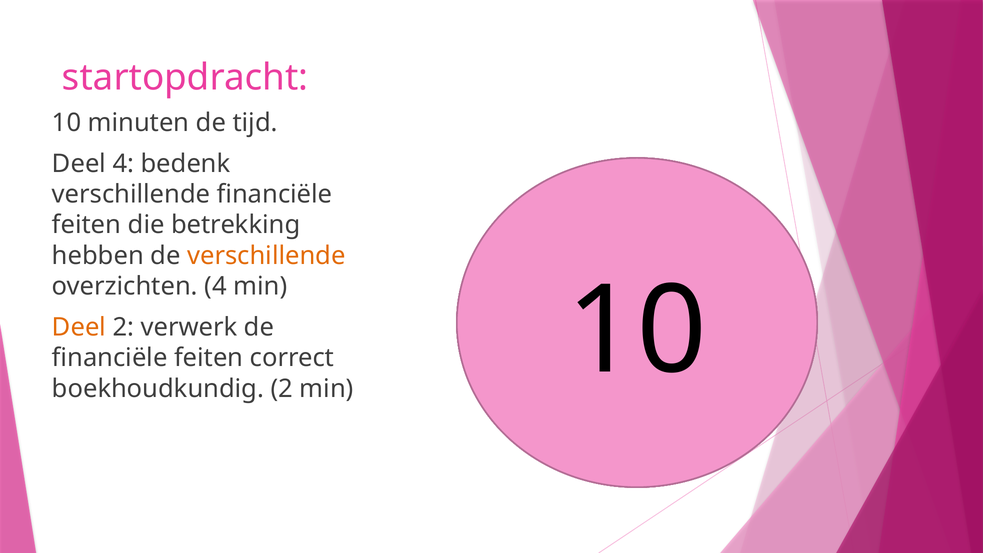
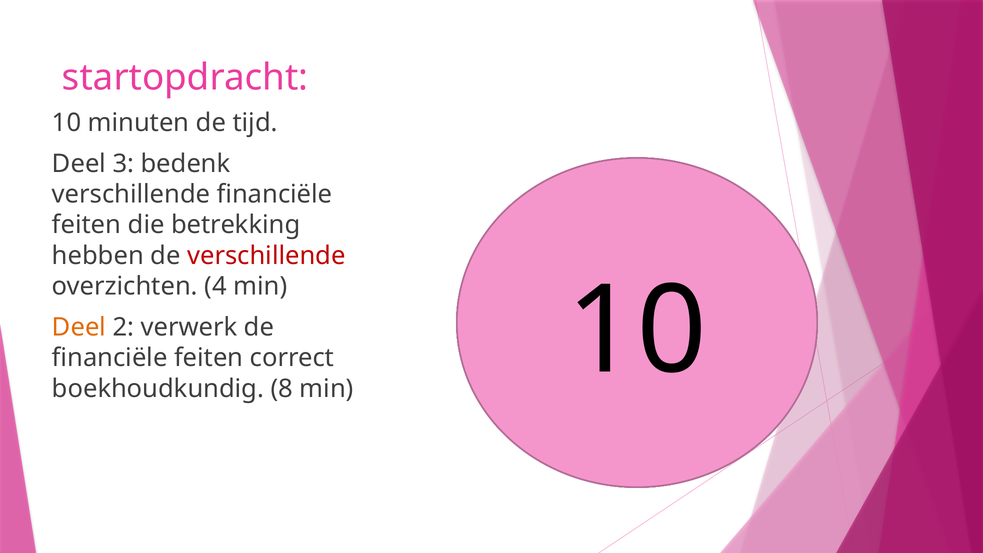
Deel 4: 4 -> 3
verschillende at (266, 256) colour: orange -> red
boekhoudkundig 2: 2 -> 8
